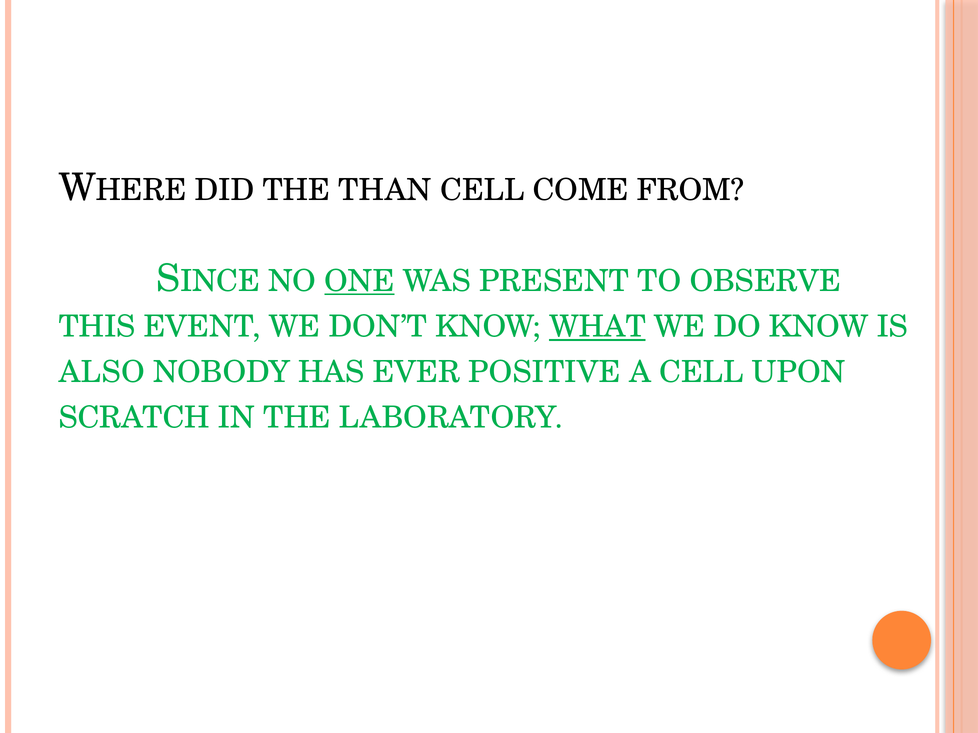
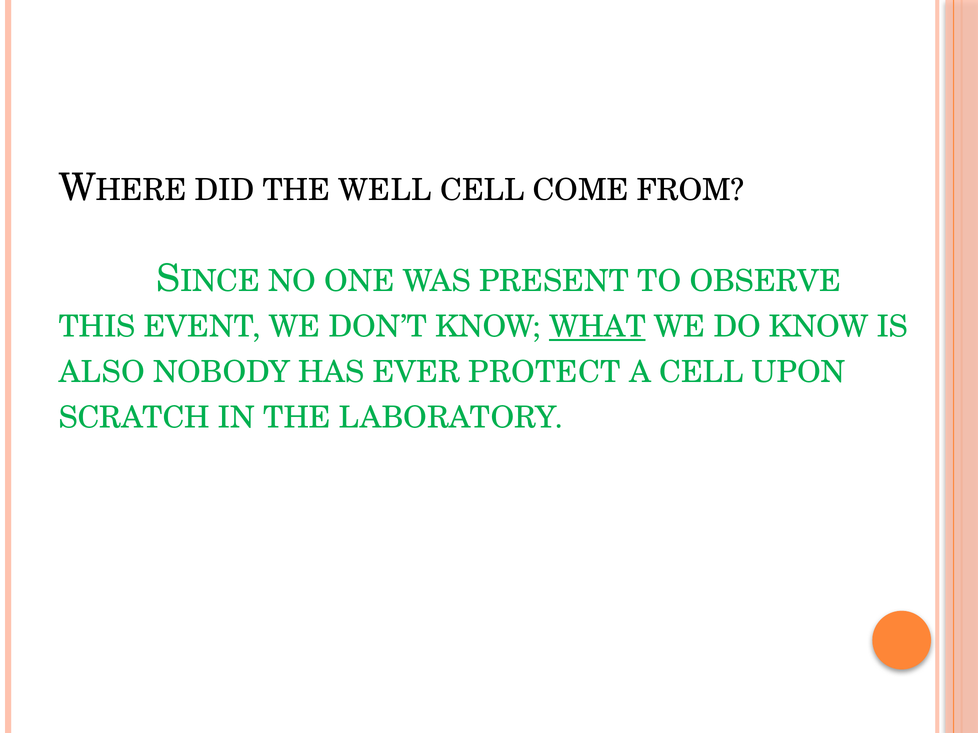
THAN: THAN -> WELL
ONE underline: present -> none
POSITIVE: POSITIVE -> PROTECT
